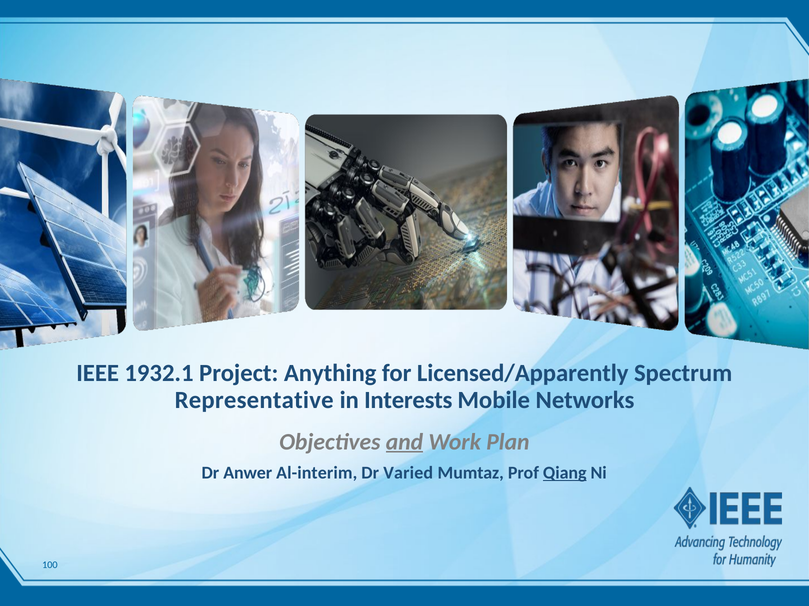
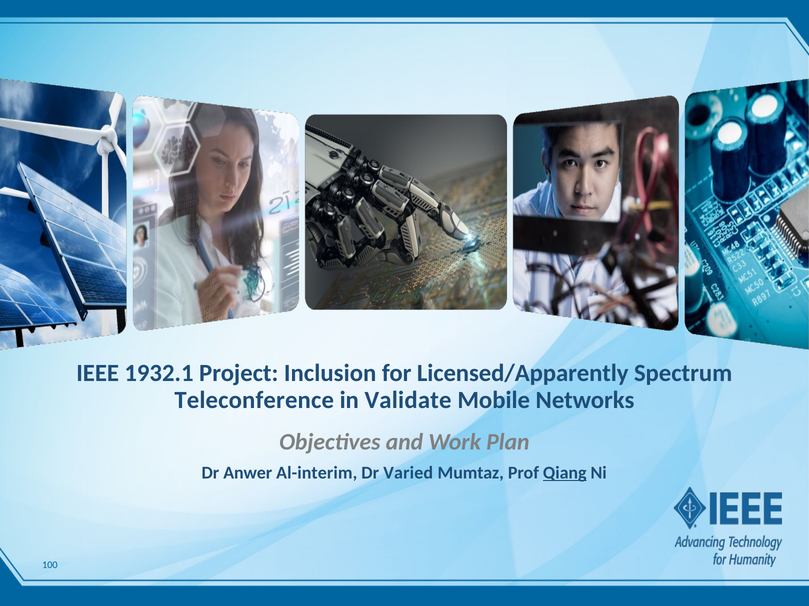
Anything: Anything -> Inclusion
Representative: Representative -> Teleconference
Interests: Interests -> Validate
and underline: present -> none
